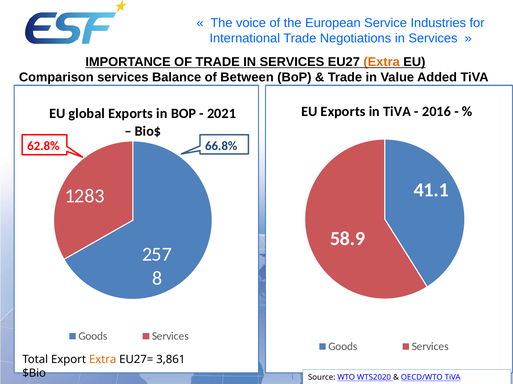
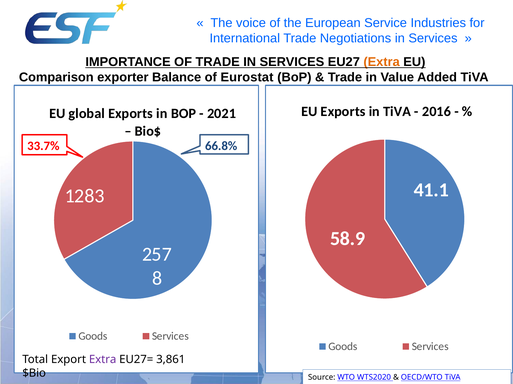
Comparison services: services -> exporter
Between: Between -> Eurostat
62.8%: 62.8% -> 33.7%
Extra at (103, 360) colour: orange -> purple
